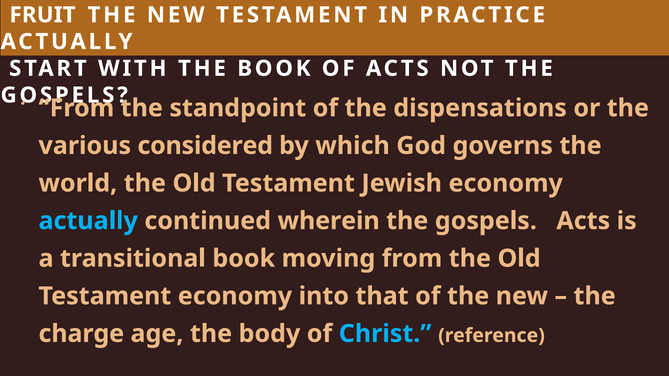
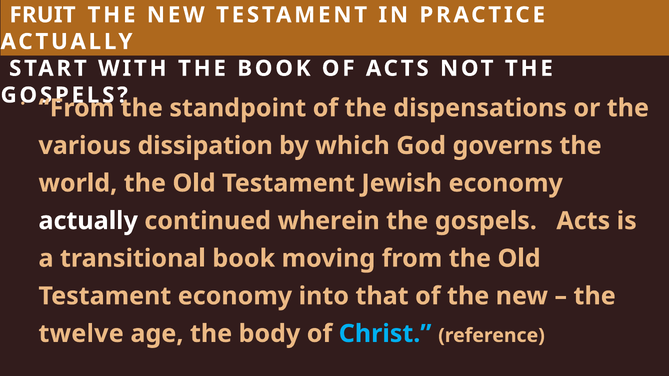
considered: considered -> dissipation
actually at (88, 221) colour: light blue -> white
charge: charge -> twelve
